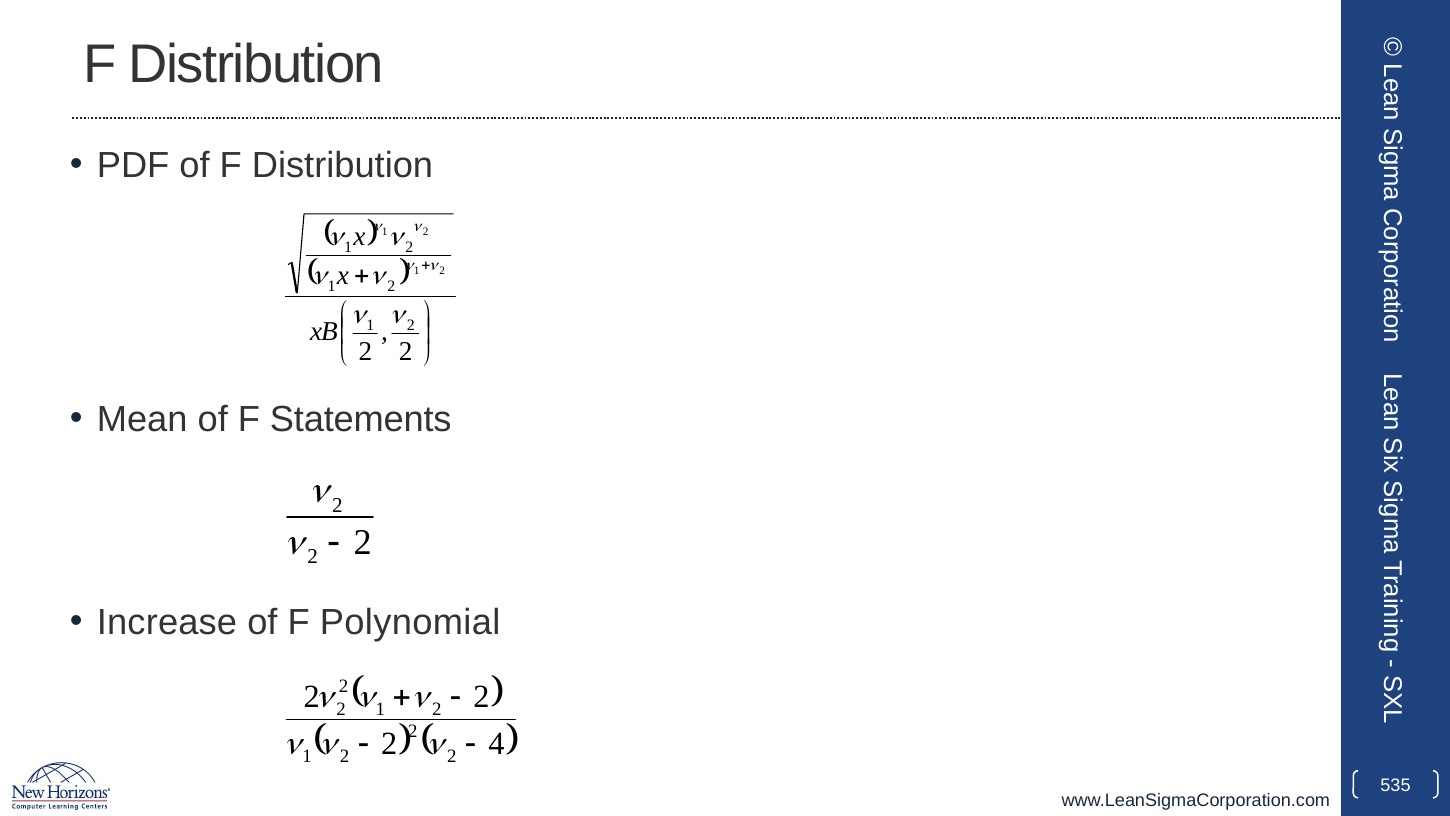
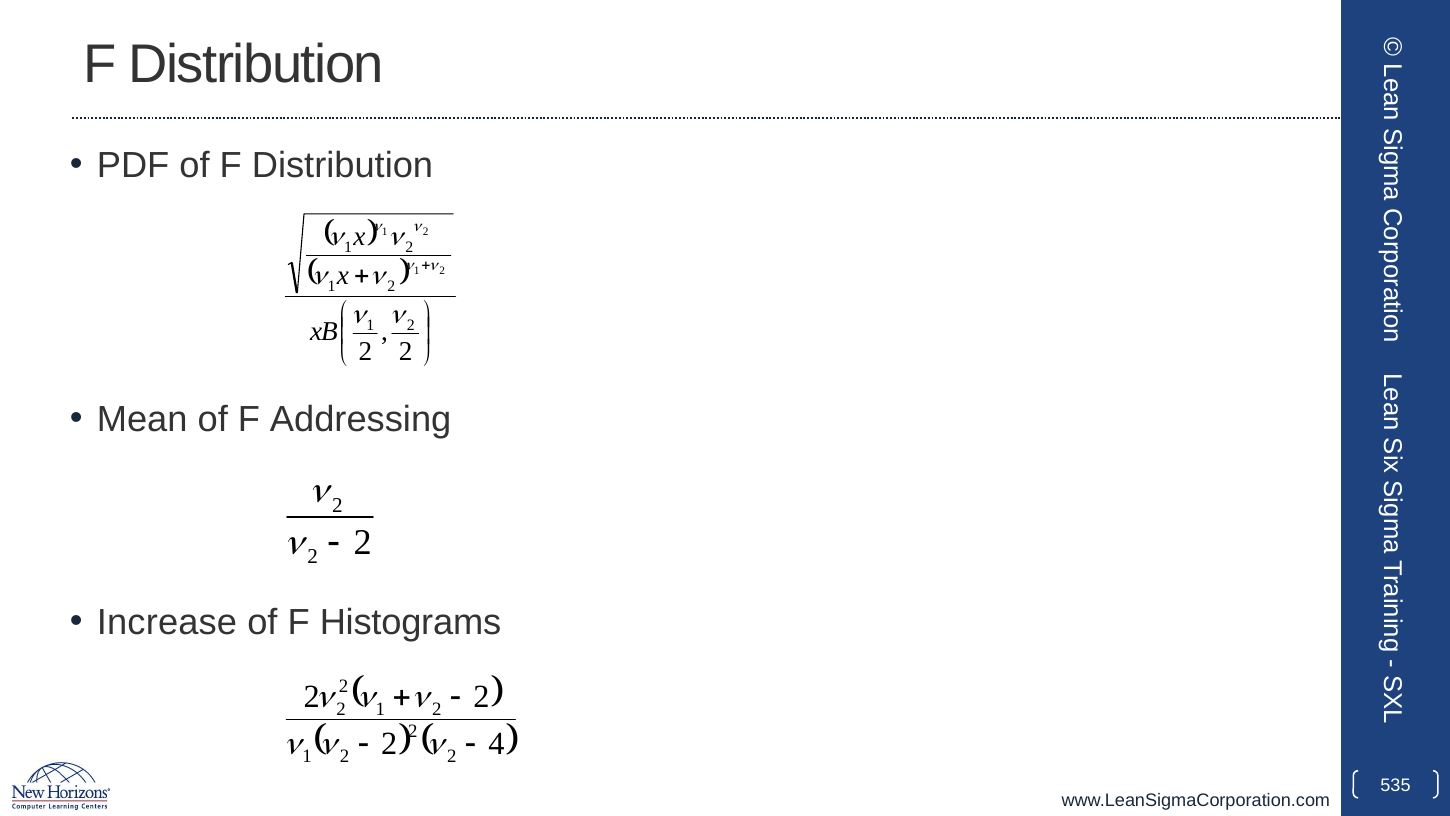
Statements: Statements -> Addressing
Polynomial: Polynomial -> Histograms
